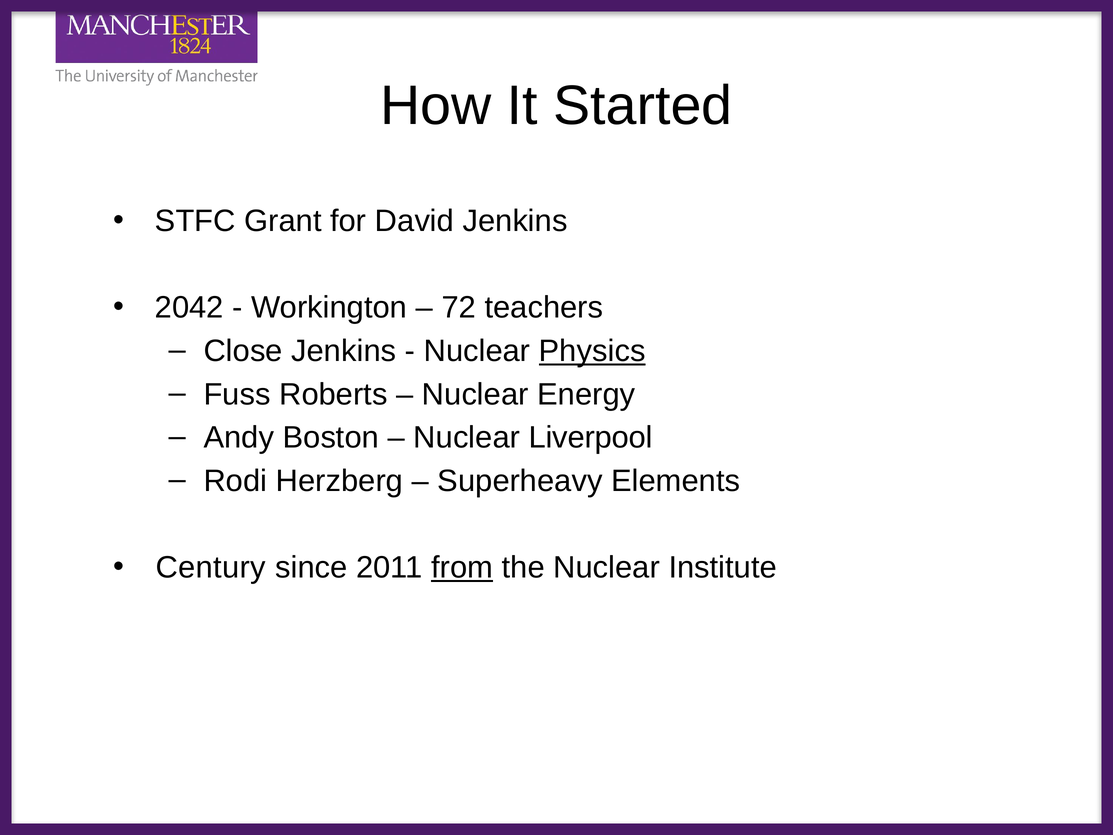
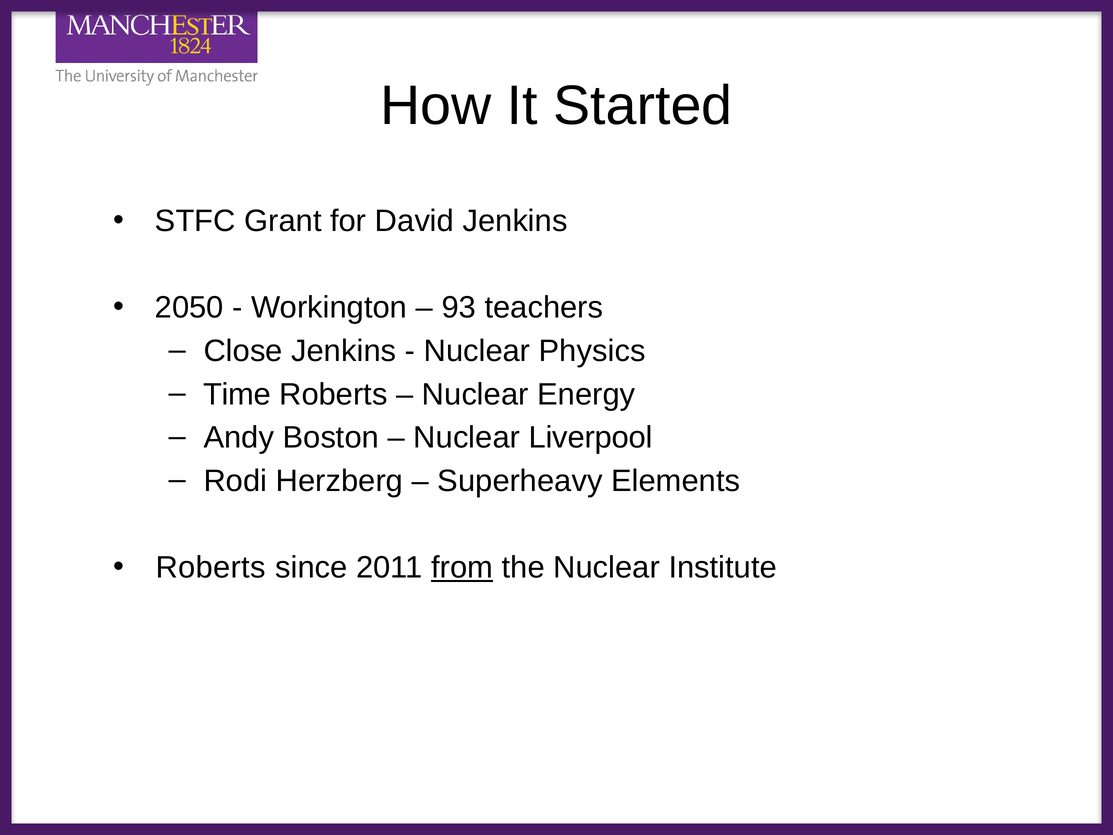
2042: 2042 -> 2050
72: 72 -> 93
Physics underline: present -> none
Fuss: Fuss -> Time
Century at (211, 567): Century -> Roberts
